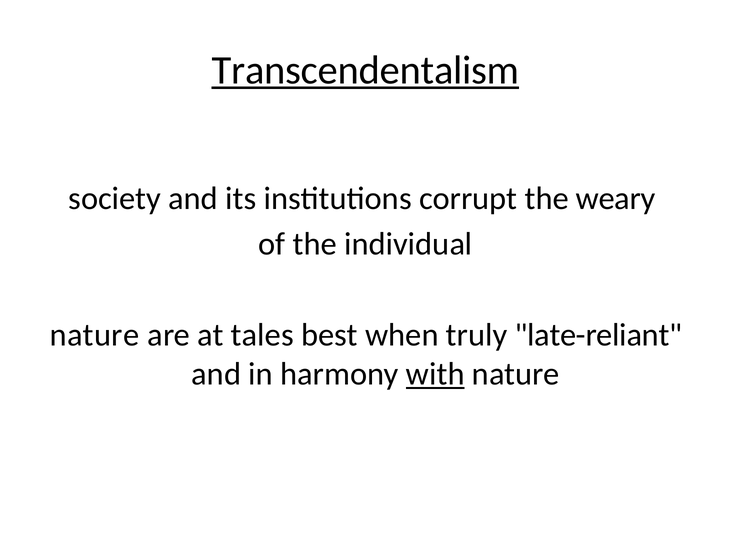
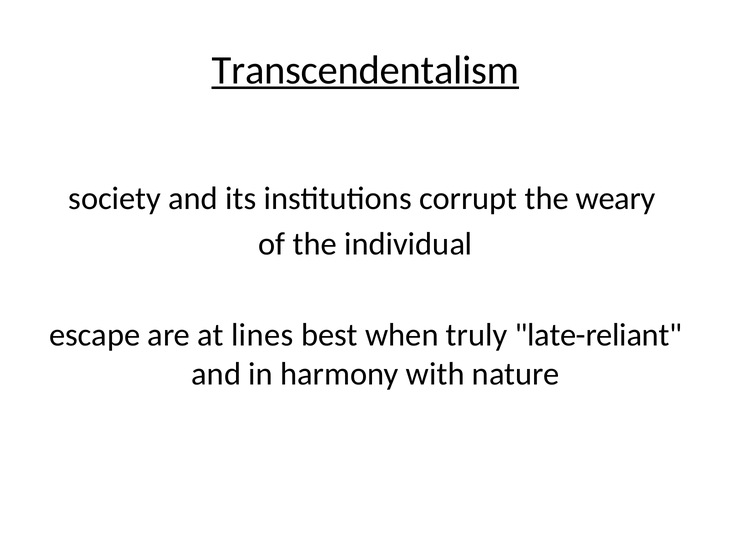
nature at (94, 335): nature -> escape
tales: tales -> lines
with underline: present -> none
